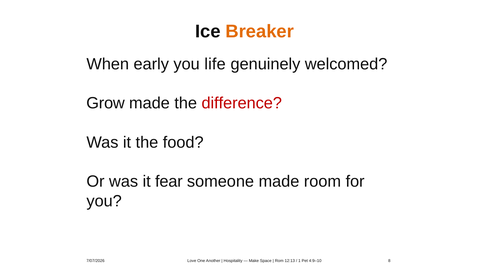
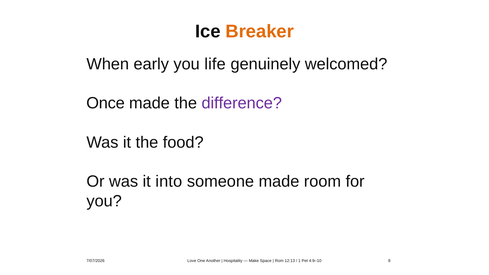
Grow: Grow -> Once
difference colour: red -> purple
fear: fear -> into
